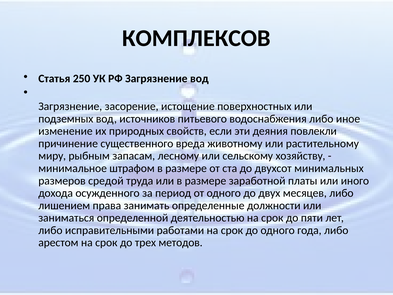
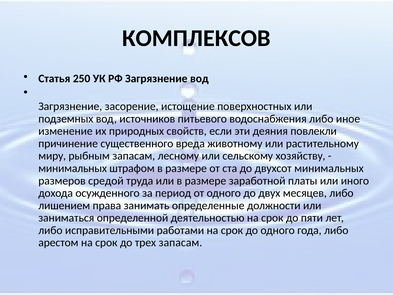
минимальное at (73, 168): минимальное -> минимальных
трех методов: методов -> запасам
